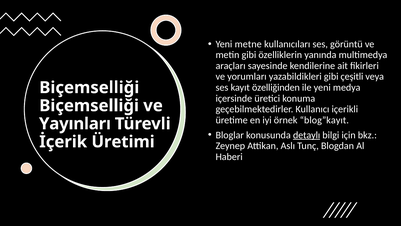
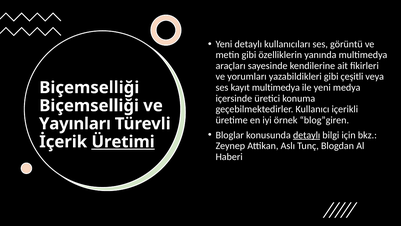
Yeni metne: metne -> detaylı
kayıt özelliğinden: özelliğinden -> multimedya
blog”kayıt: blog”kayıt -> blog”giren
Üretimi underline: none -> present
